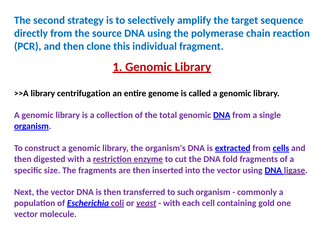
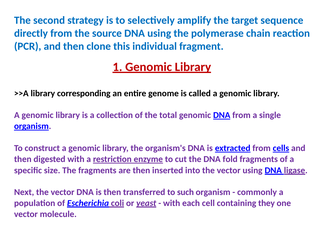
centrifugation: centrifugation -> corresponding
gold: gold -> they
